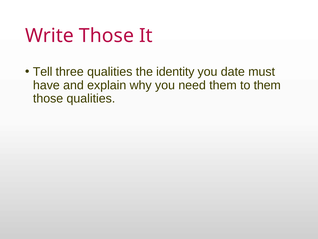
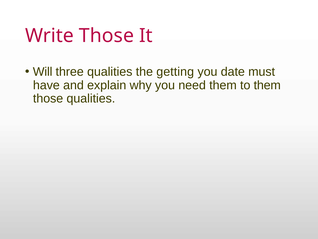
Tell: Tell -> Will
identity: identity -> getting
